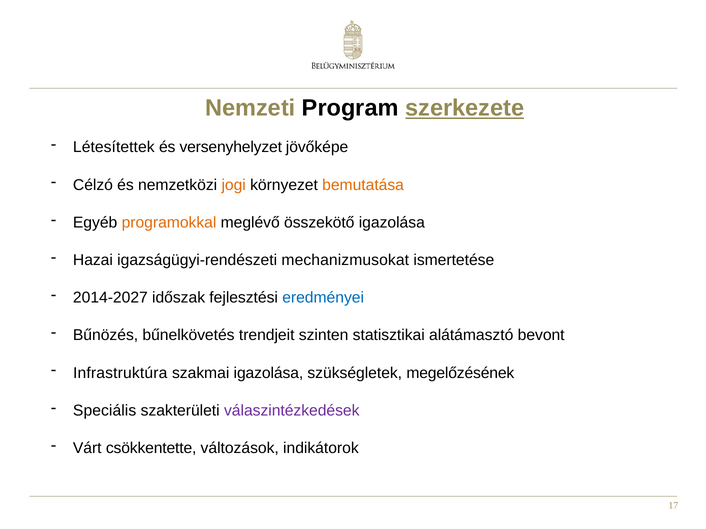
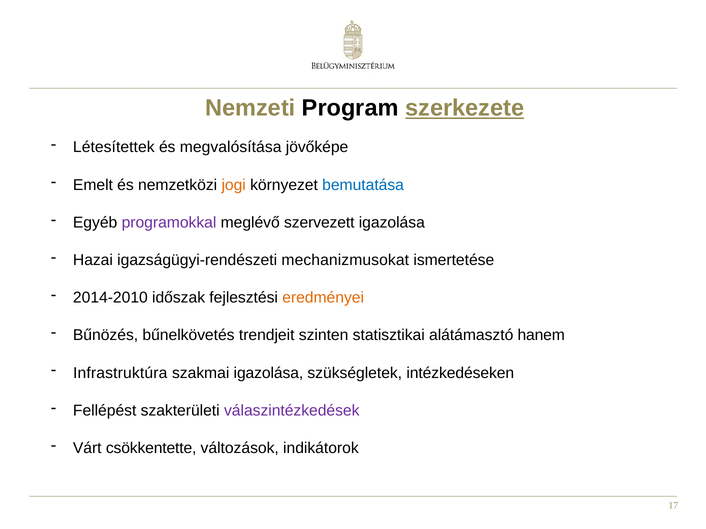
versenyhelyzet: versenyhelyzet -> megvalósítása
Célzó: Célzó -> Emelt
bemutatása colour: orange -> blue
programokkal colour: orange -> purple
összekötő: összekötő -> szervezett
2014-2027: 2014-2027 -> 2014-2010
eredményei colour: blue -> orange
bevont: bevont -> hanem
megelőzésének: megelőzésének -> intézkedéseken
Speciális: Speciális -> Fellépést
